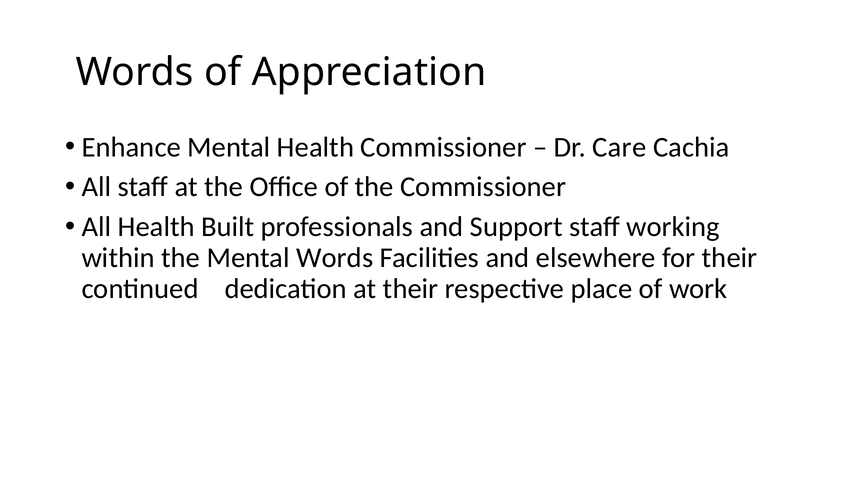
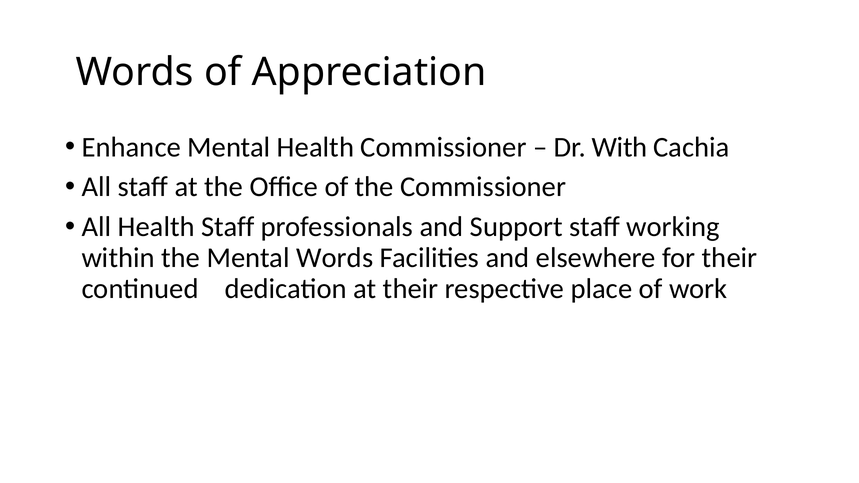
Care: Care -> With
Health Built: Built -> Staff
